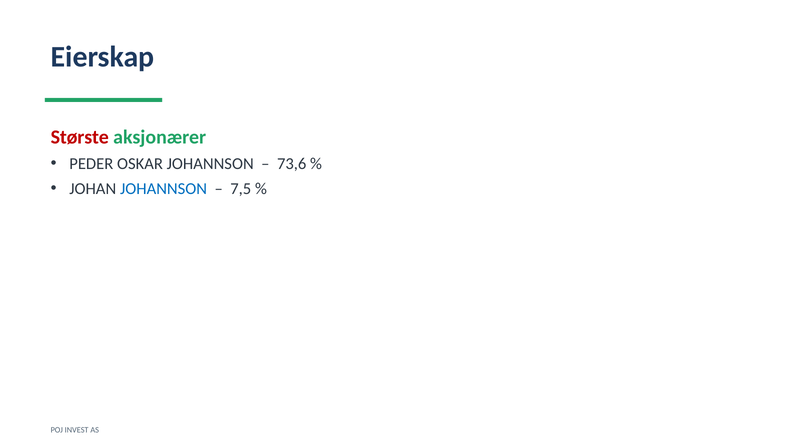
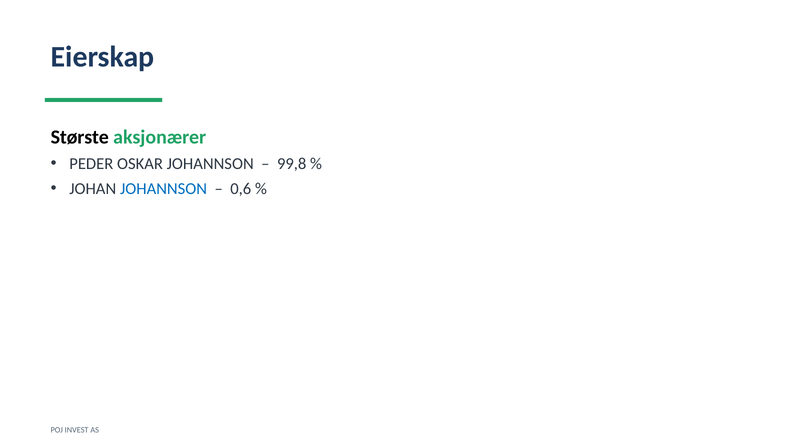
Største colour: red -> black
73,6: 73,6 -> 99,8
7,5: 7,5 -> 0,6
